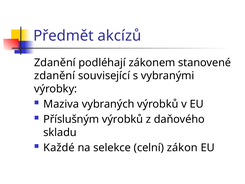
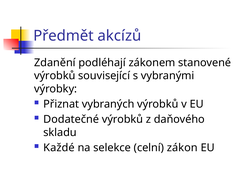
zdanění at (55, 76): zdanění -> výrobků
Maziva: Maziva -> Přiznat
Příslušným: Příslušným -> Dodatečné
